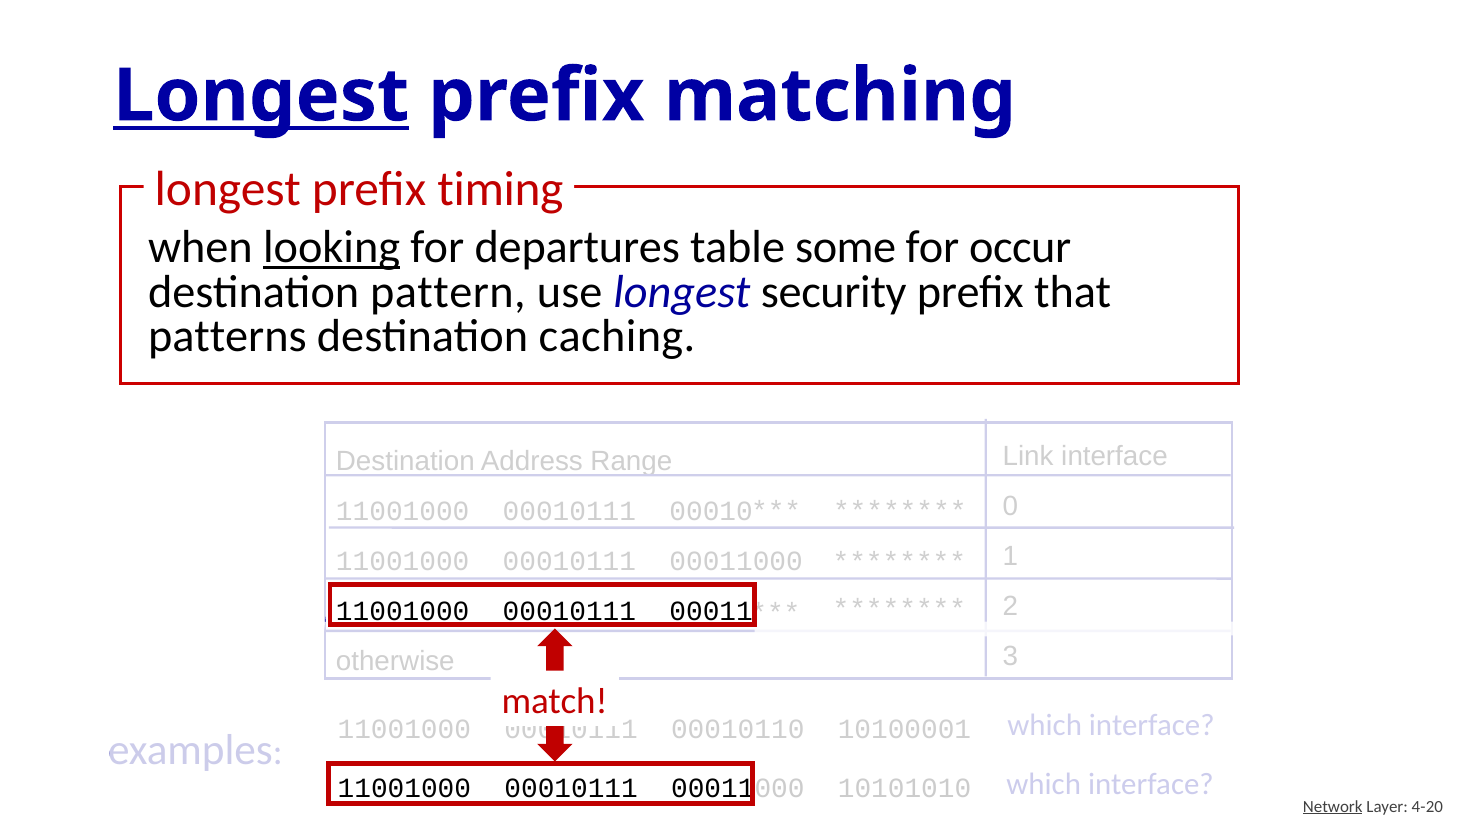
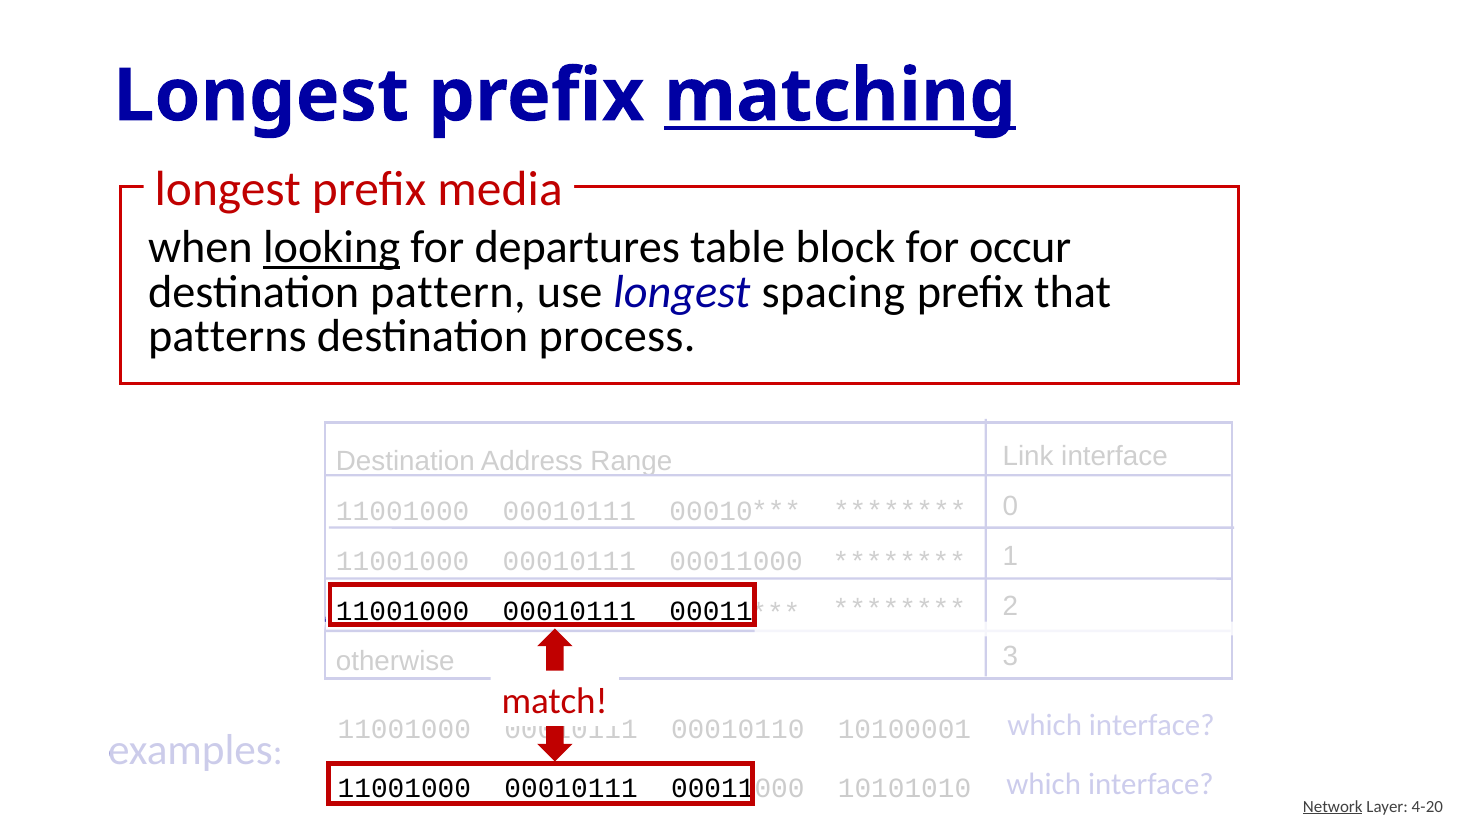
Longest at (261, 96) underline: present -> none
matching underline: none -> present
timing: timing -> media
some: some -> block
security: security -> spacing
caching: caching -> process
